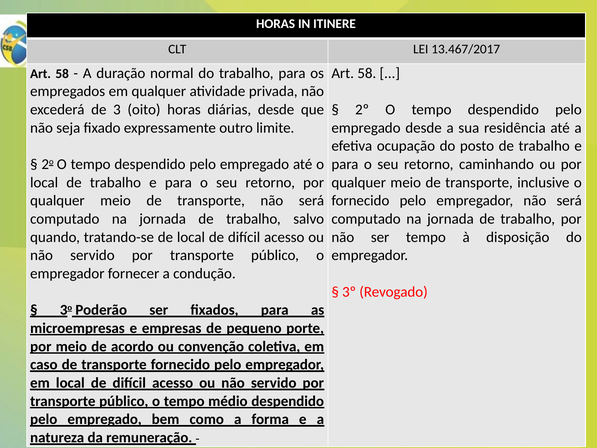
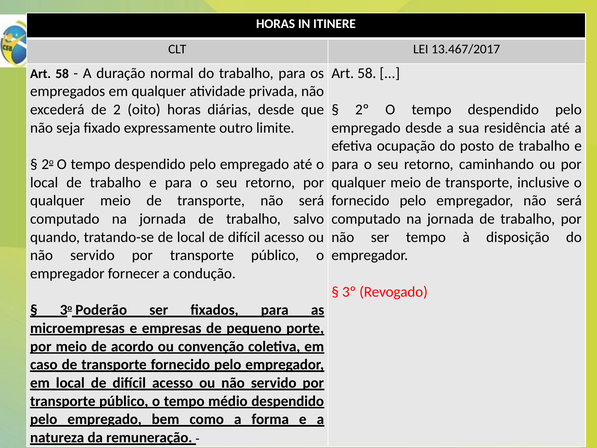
3: 3 -> 2
